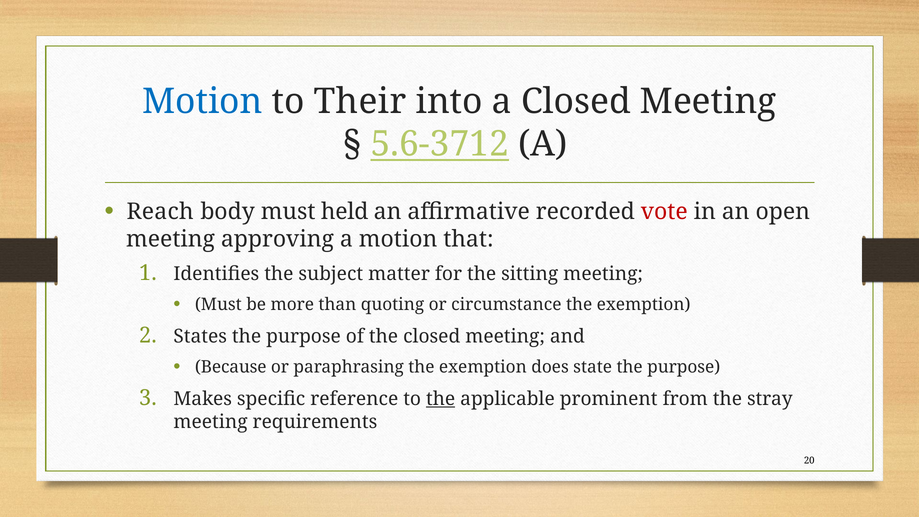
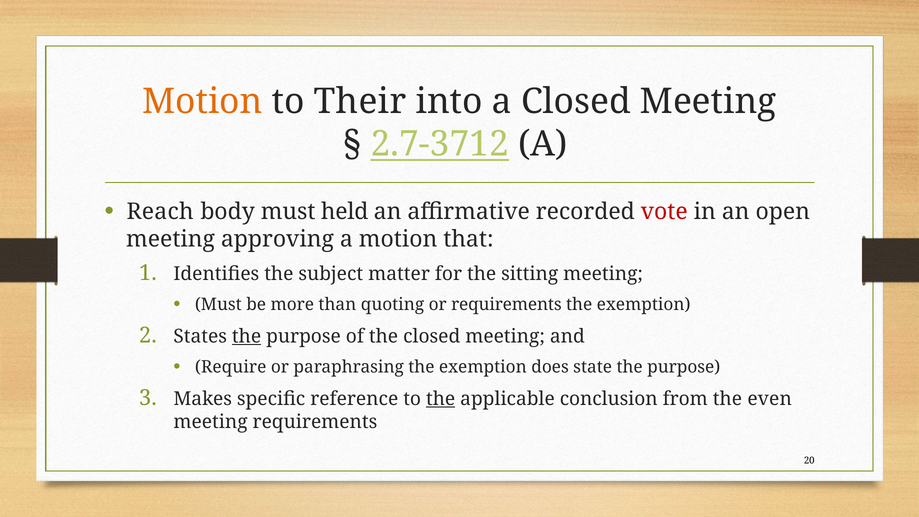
Motion at (202, 102) colour: blue -> orange
5.6-3712: 5.6-3712 -> 2.7-3712
or circumstance: circumstance -> requirements
the at (247, 336) underline: none -> present
Because: Because -> Require
prominent: prominent -> conclusion
stray: stray -> even
